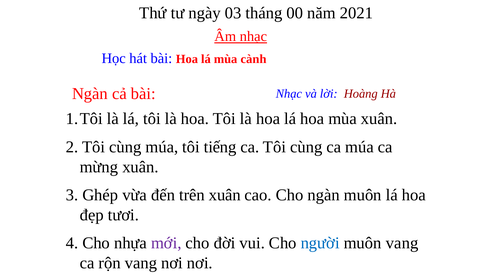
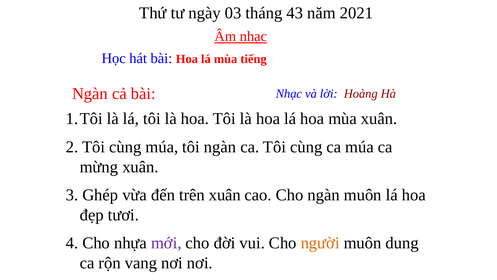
00: 00 -> 43
cành: cành -> tiếng
tôi tiếng: tiếng -> ngàn
người colour: blue -> orange
muôn vang: vang -> dung
